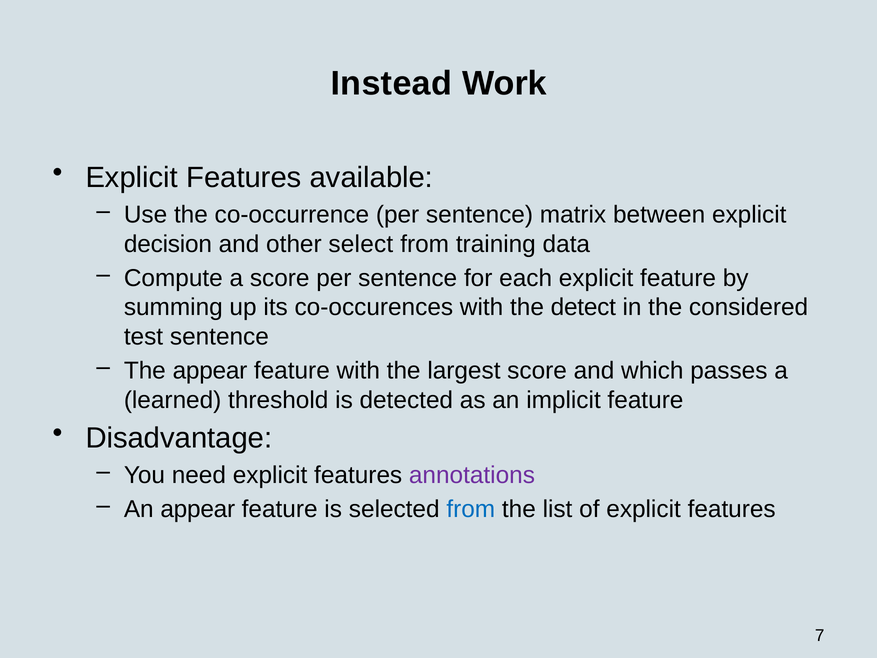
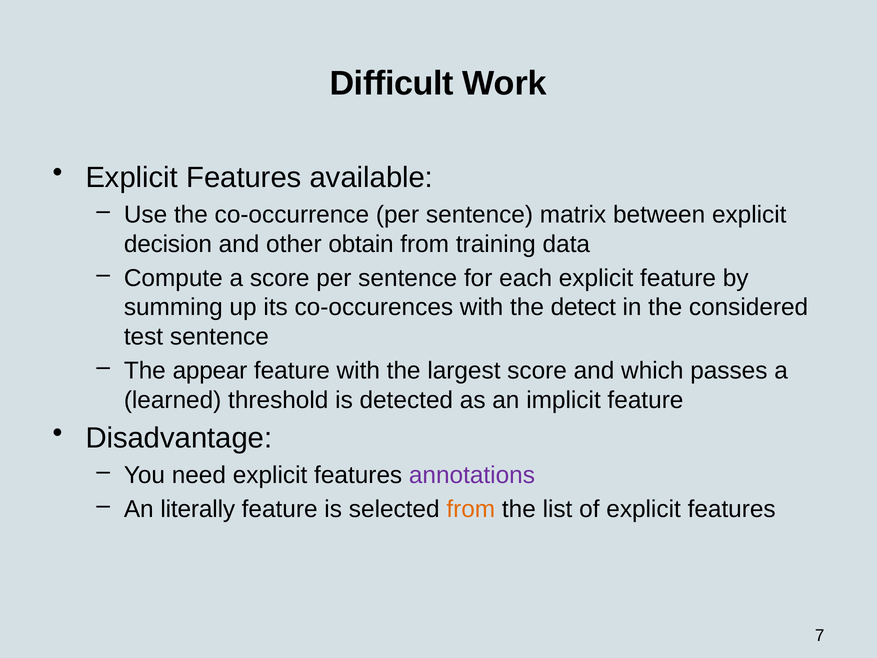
Instead: Instead -> Difficult
select: select -> obtain
An appear: appear -> literally
from at (471, 509) colour: blue -> orange
